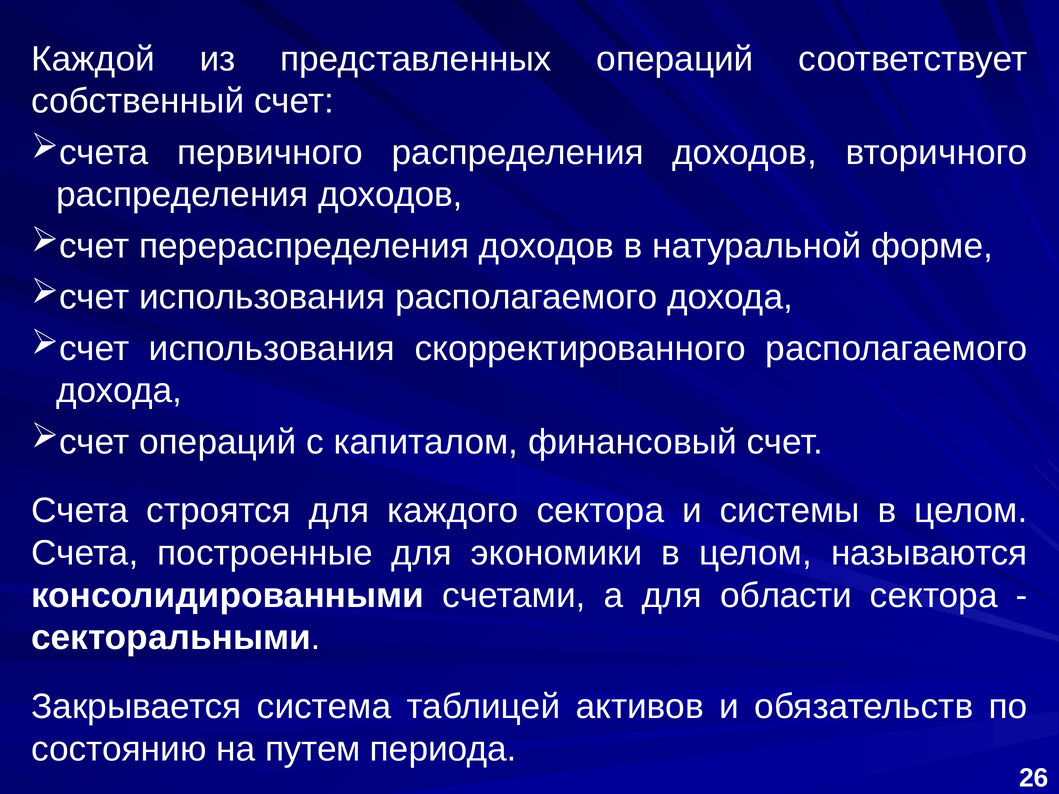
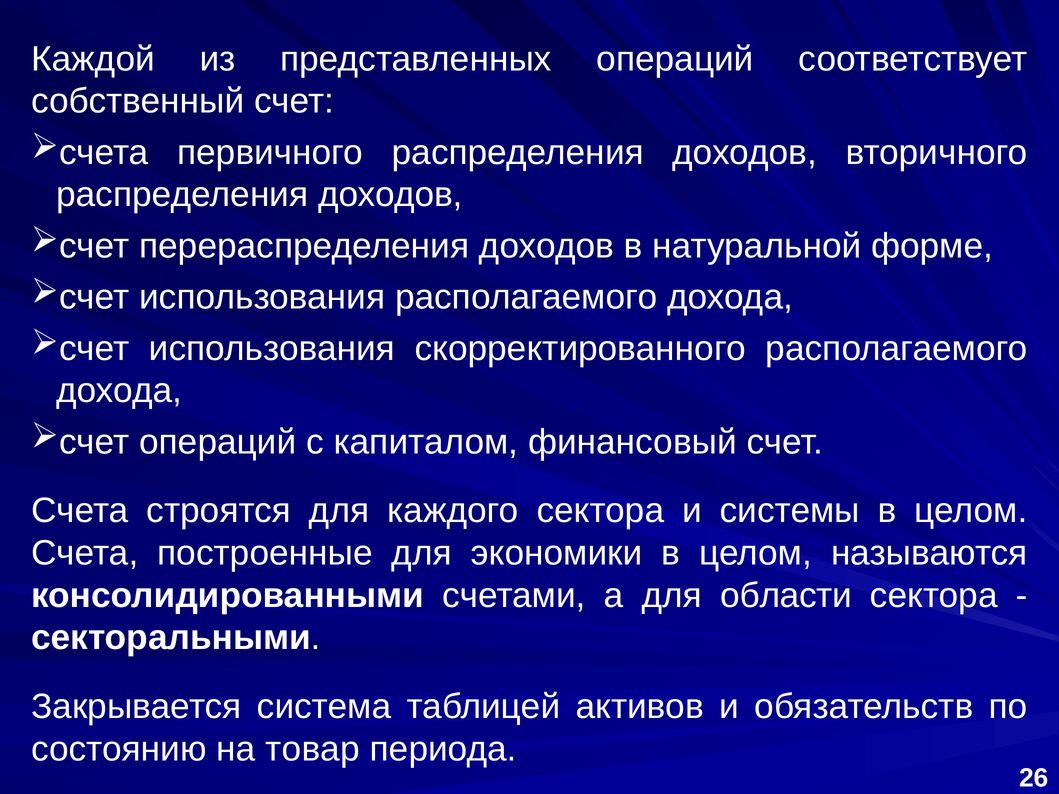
путем: путем -> товар
